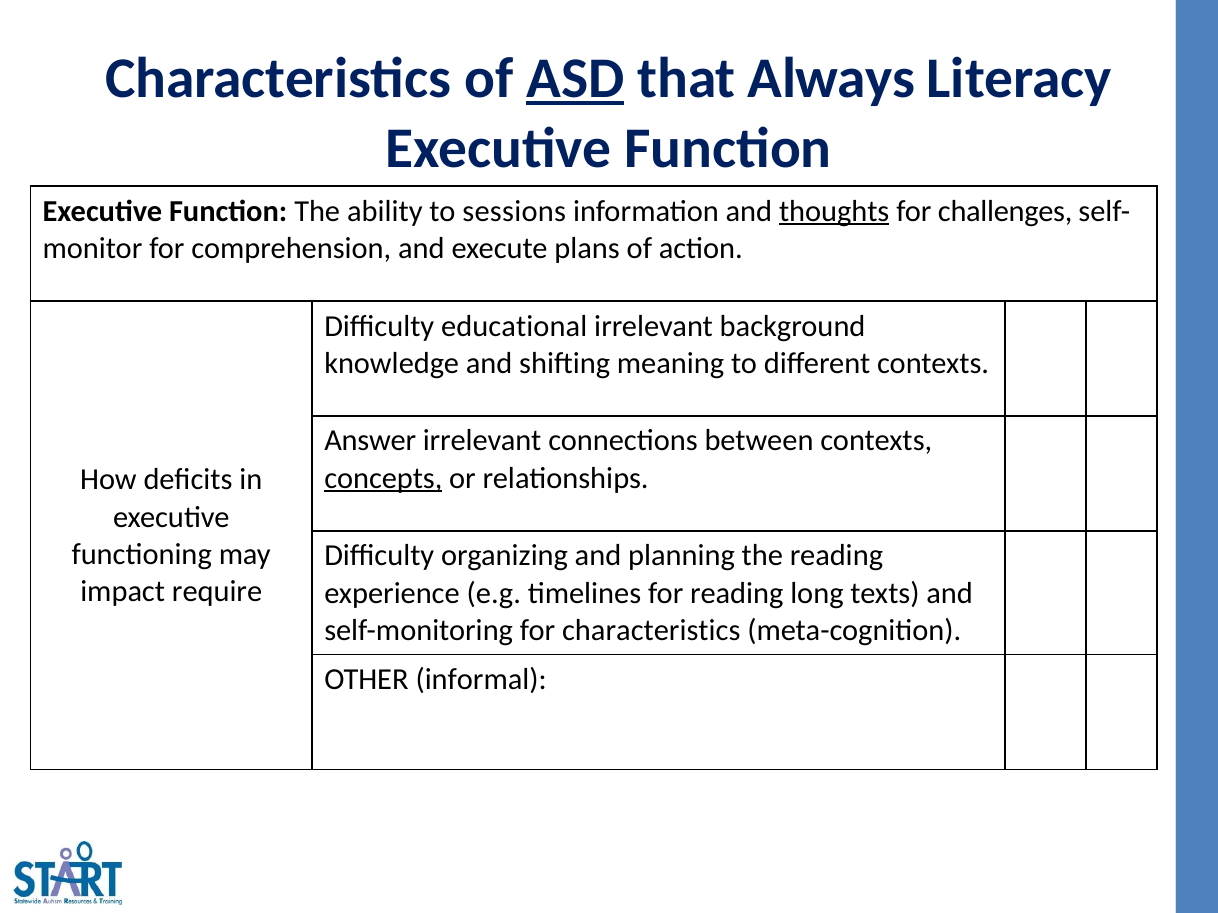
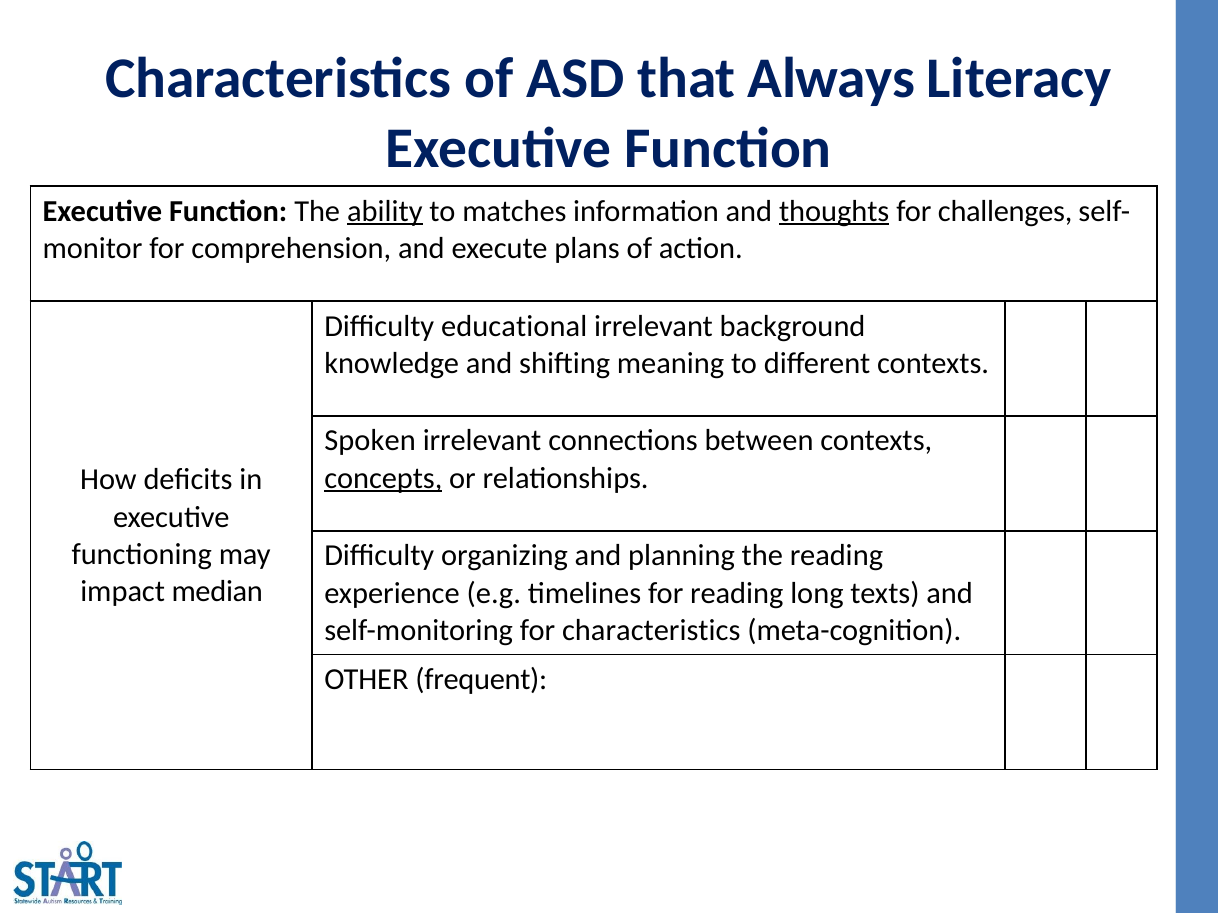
ASD underline: present -> none
ability underline: none -> present
sessions: sessions -> matches
Answer: Answer -> Spoken
require: require -> median
informal: informal -> frequent
